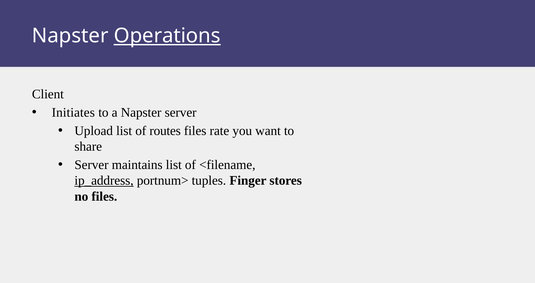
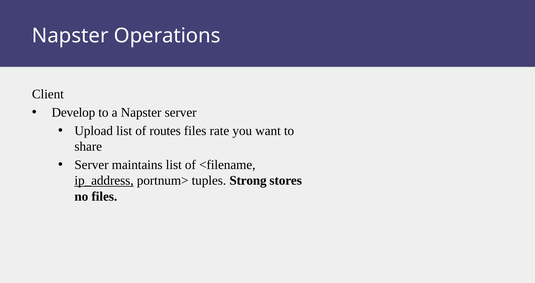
Operations underline: present -> none
Initiates: Initiates -> Develop
Finger: Finger -> Strong
